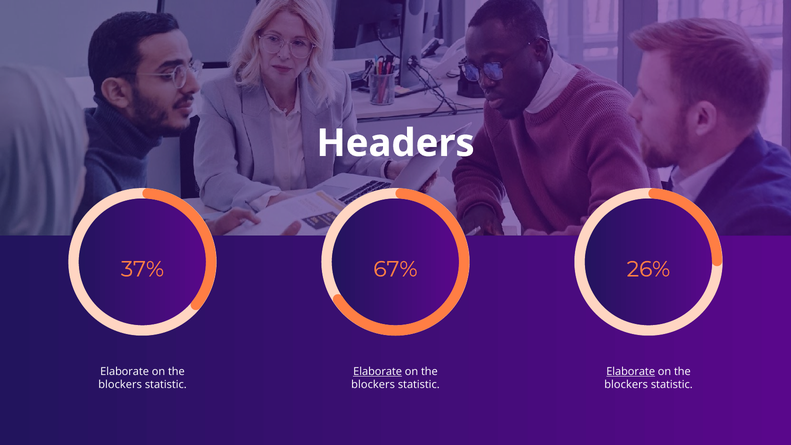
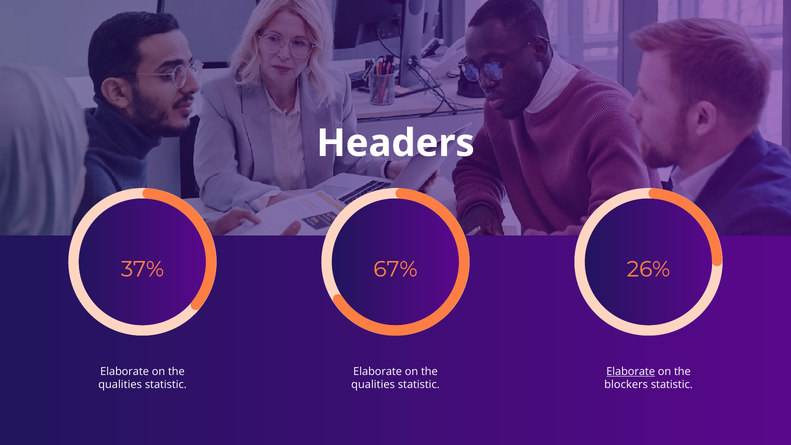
Elaborate at (378, 371) underline: present -> none
blockers at (120, 385): blockers -> qualities
blockers at (373, 385): blockers -> qualities
